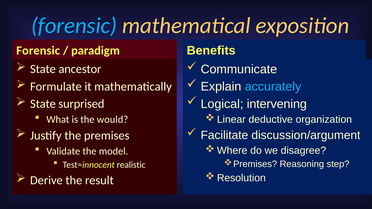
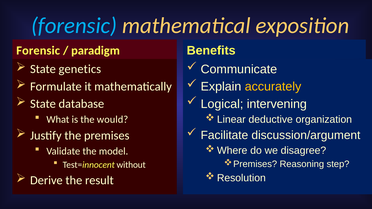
ancestor: ancestor -> genetics
accurately colour: light blue -> yellow
surprised: surprised -> database
realistic: realistic -> without
